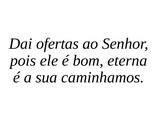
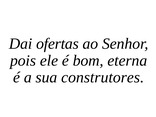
caminhamos: caminhamos -> construtores
